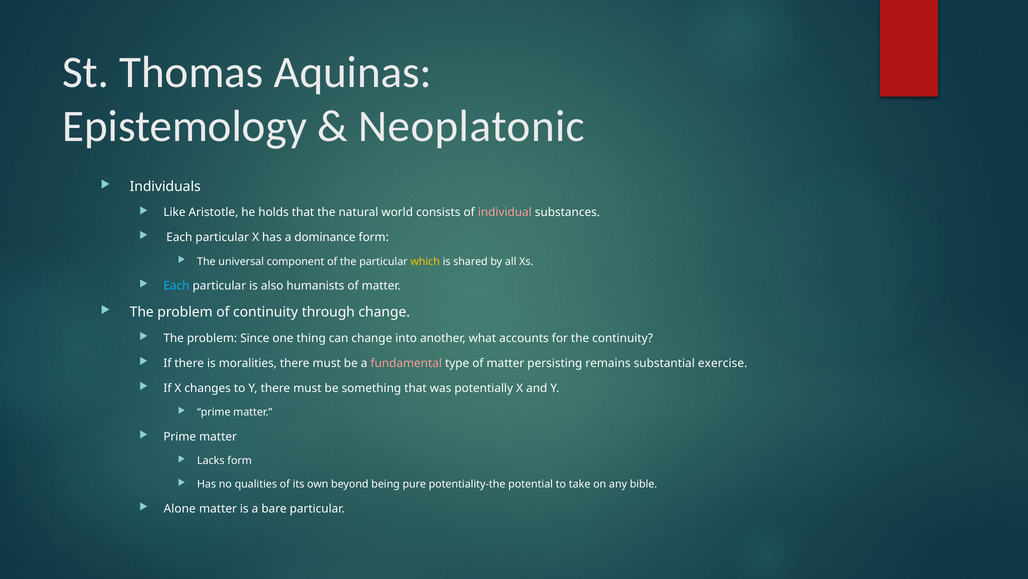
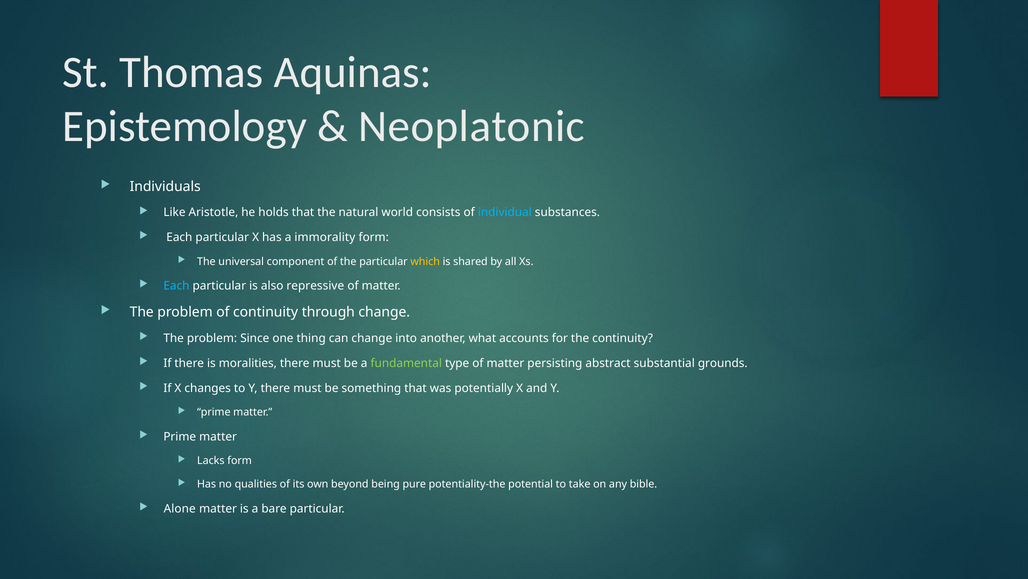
individual colour: pink -> light blue
dominance: dominance -> immorality
humanists: humanists -> repressive
fundamental colour: pink -> light green
remains: remains -> abstract
exercise: exercise -> grounds
